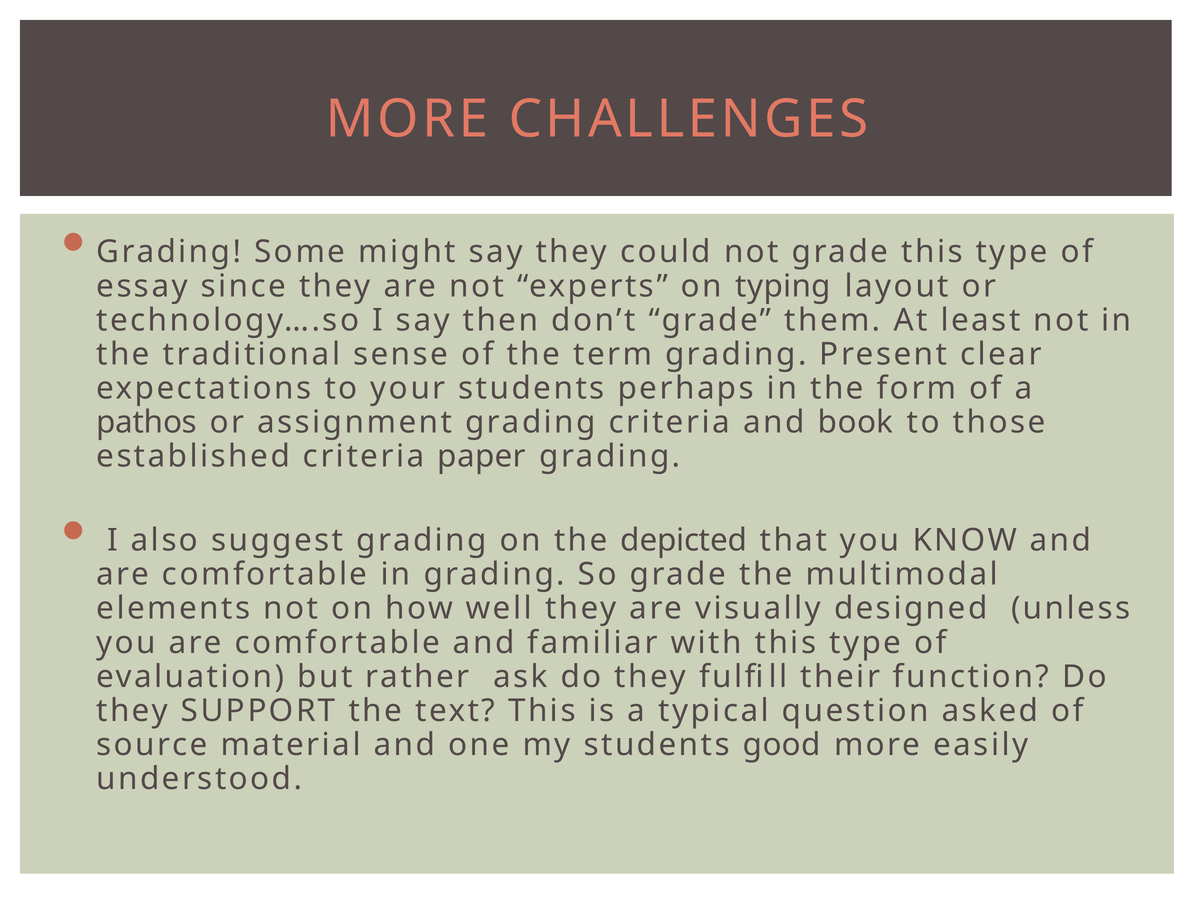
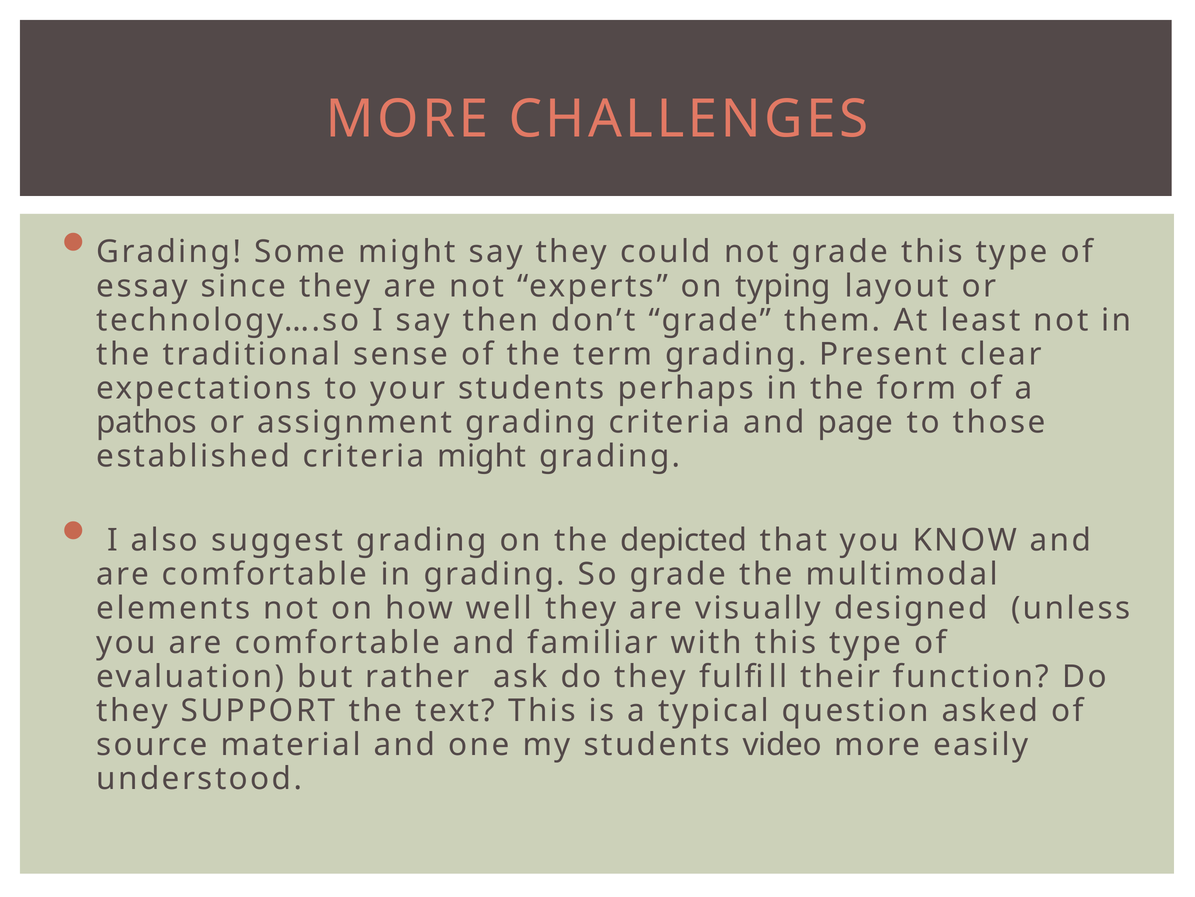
book: book -> page
criteria paper: paper -> might
good: good -> video
